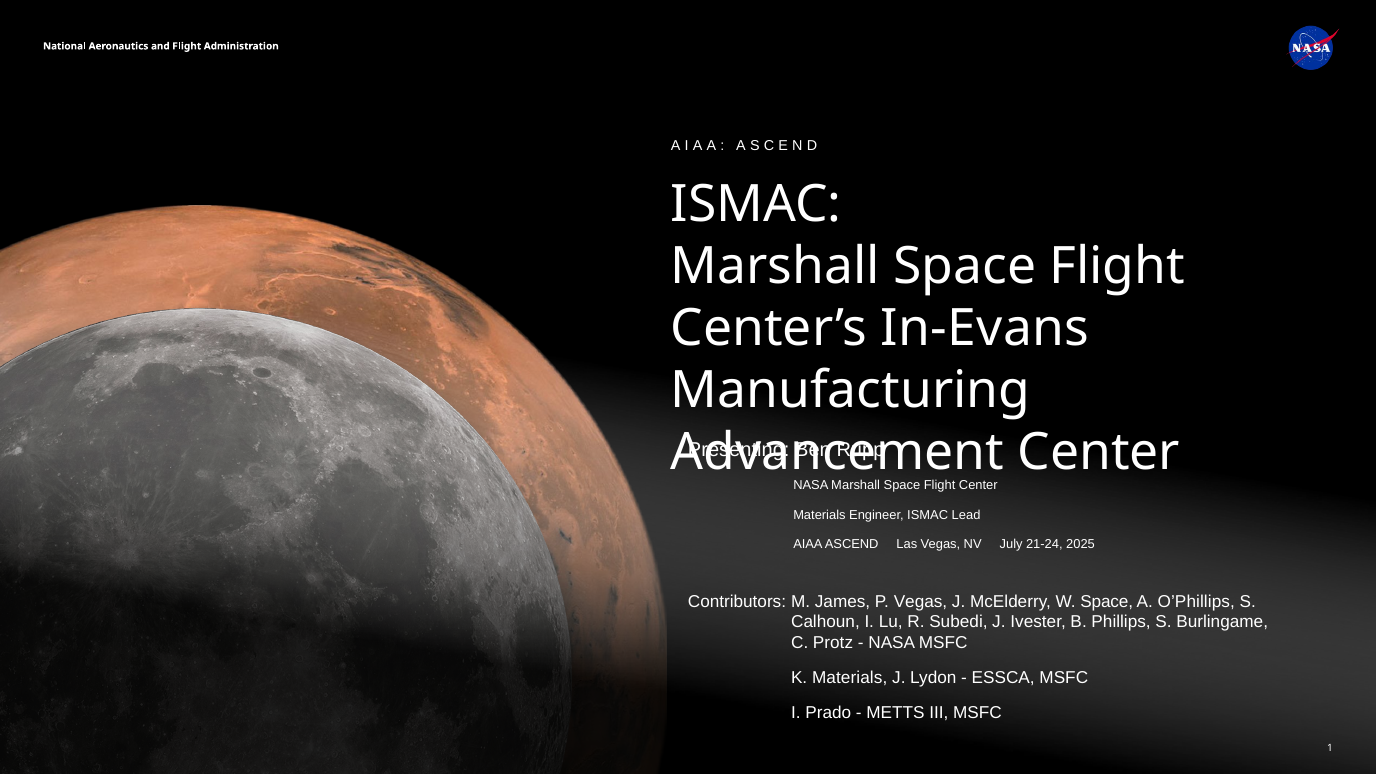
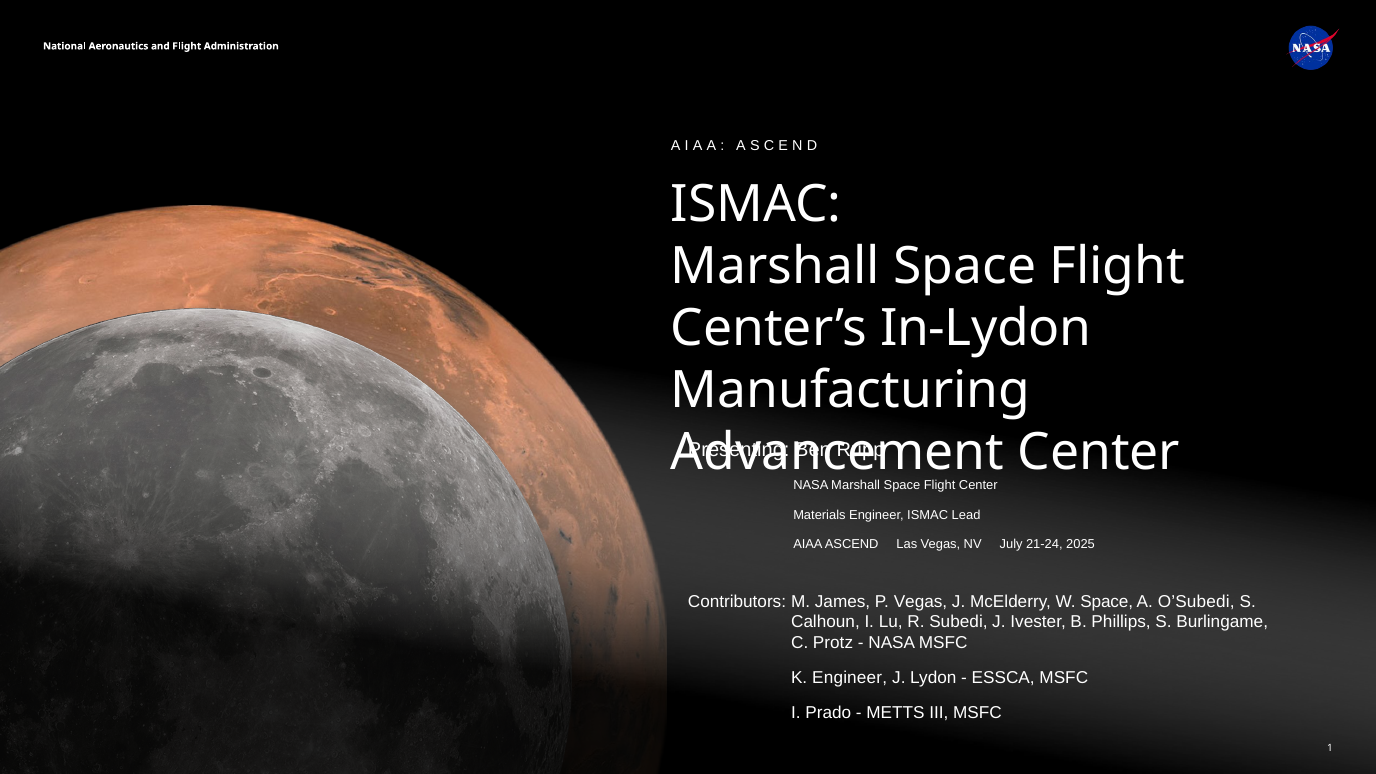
In-Evans: In-Evans -> In-Lydon
O’Phillips: O’Phillips -> O’Subedi
K Materials: Materials -> Engineer
